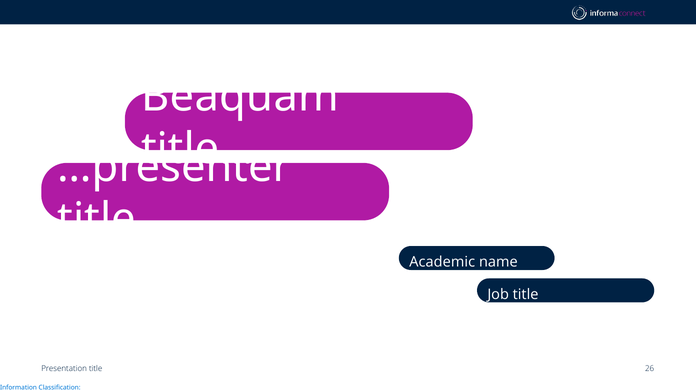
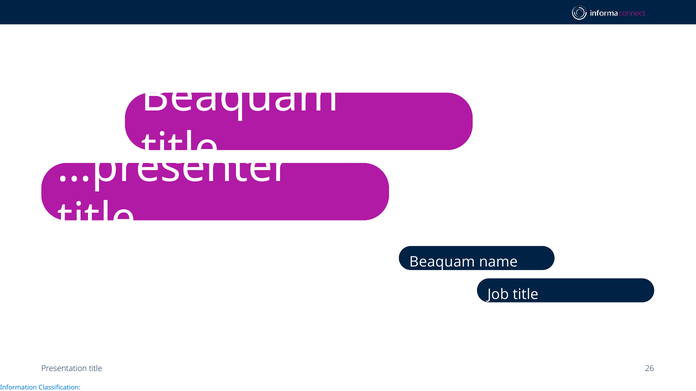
Academic at (442, 262): Academic -> Beaquam
